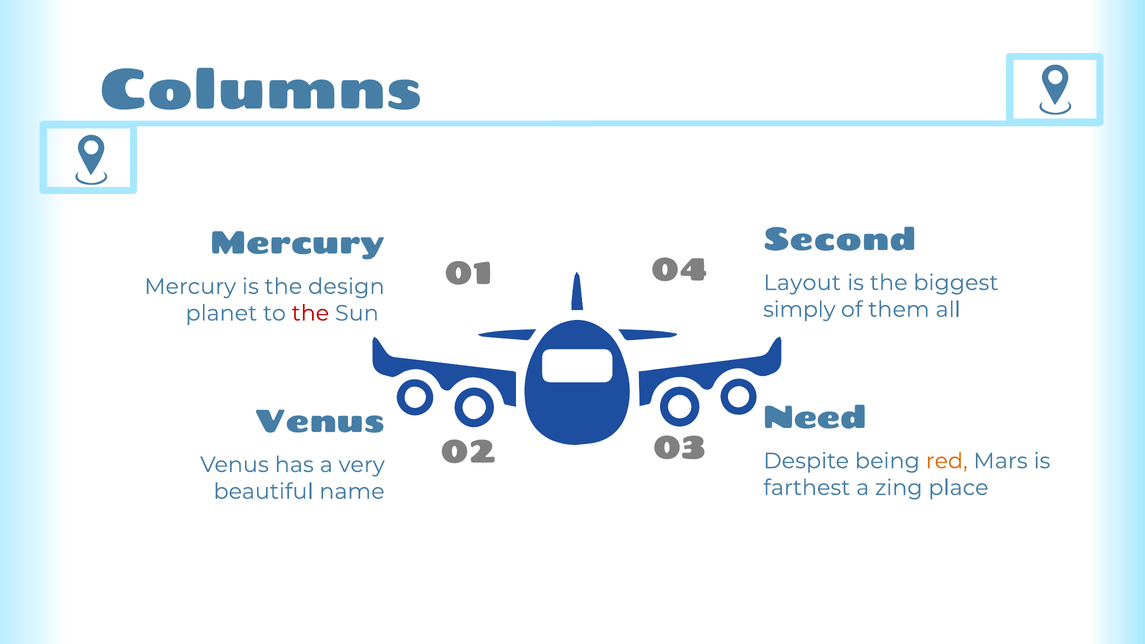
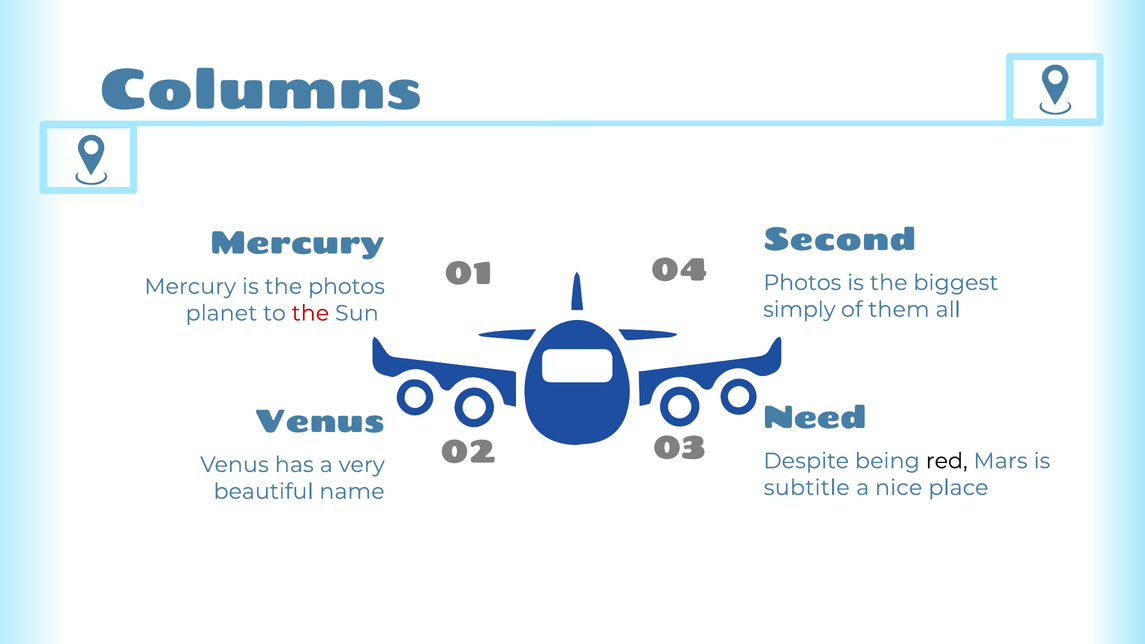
Layout at (802, 283): Layout -> Photos
the design: design -> photos
red colour: orange -> black
farthest: farthest -> subtitle
zing: zing -> nice
